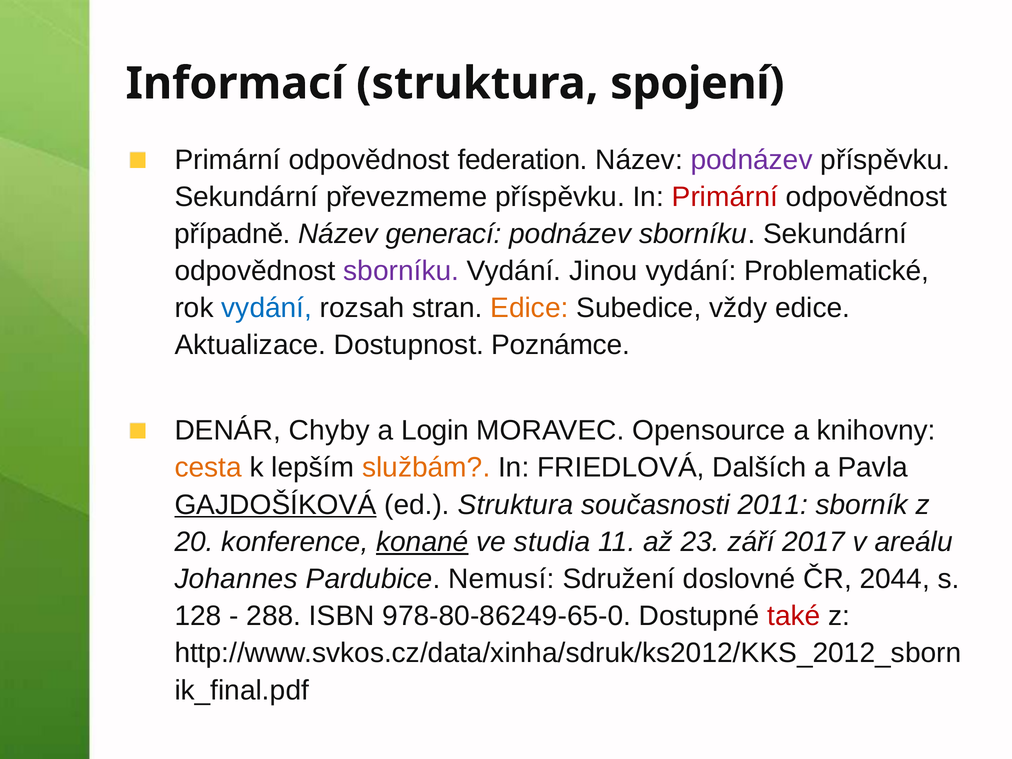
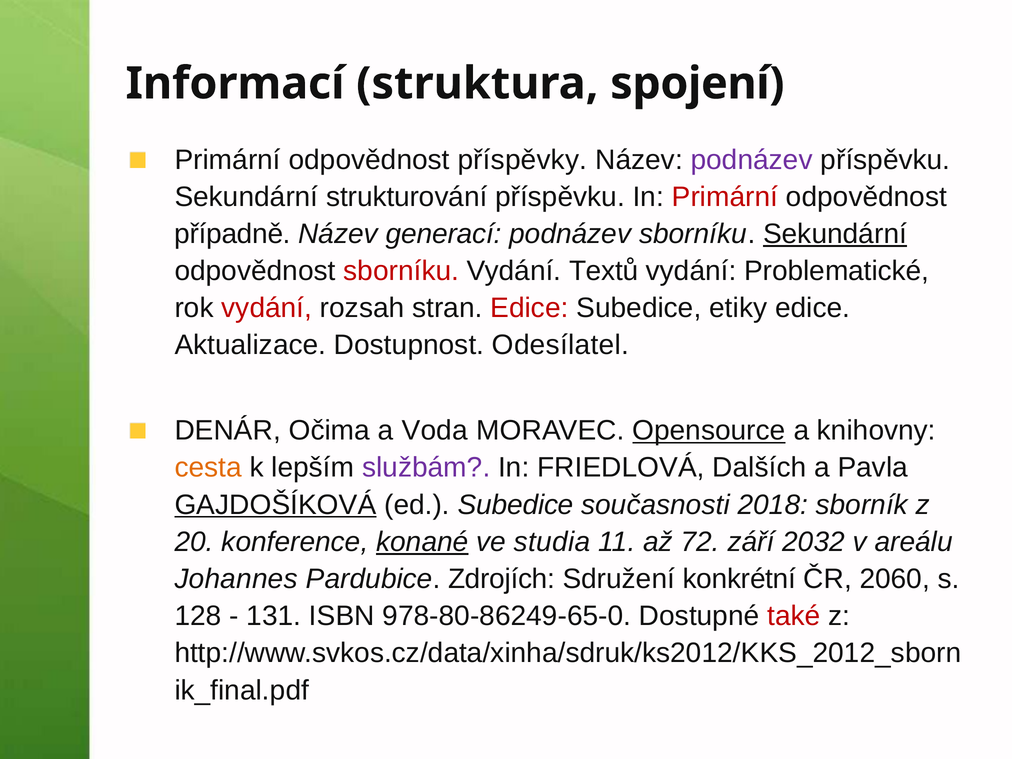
federation: federation -> příspěvky
převezmeme: převezmeme -> strukturování
Sekundární at (835, 234) underline: none -> present
sborníku at (401, 271) colour: purple -> red
Jinou: Jinou -> Textů
vydání at (267, 308) colour: blue -> red
Edice at (529, 308) colour: orange -> red
vždy: vždy -> etiky
Poznámce: Poznámce -> Odesílatel
Chyby: Chyby -> Očima
Login: Login -> Voda
Opensource underline: none -> present
službám colour: orange -> purple
ed Struktura: Struktura -> Subedice
2011: 2011 -> 2018
23: 23 -> 72
2017: 2017 -> 2032
Nemusí: Nemusí -> Zdrojích
doslovné: doslovné -> konkrétní
2044: 2044 -> 2060
288: 288 -> 131
